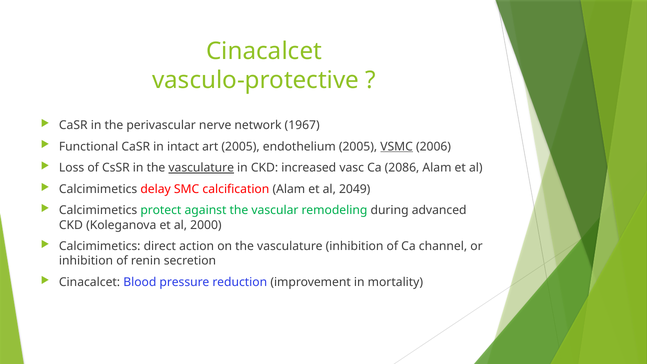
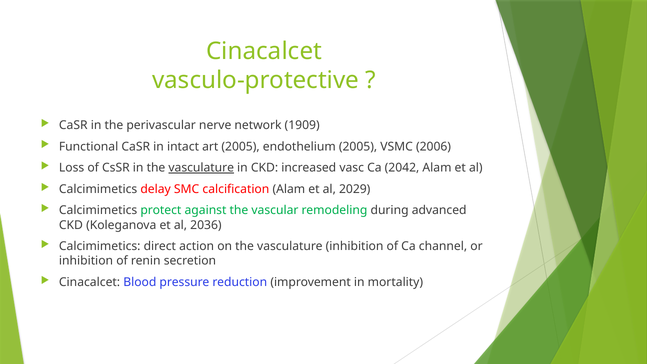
1967: 1967 -> 1909
VSMC underline: present -> none
2086: 2086 -> 2042
2049: 2049 -> 2029
2000: 2000 -> 2036
